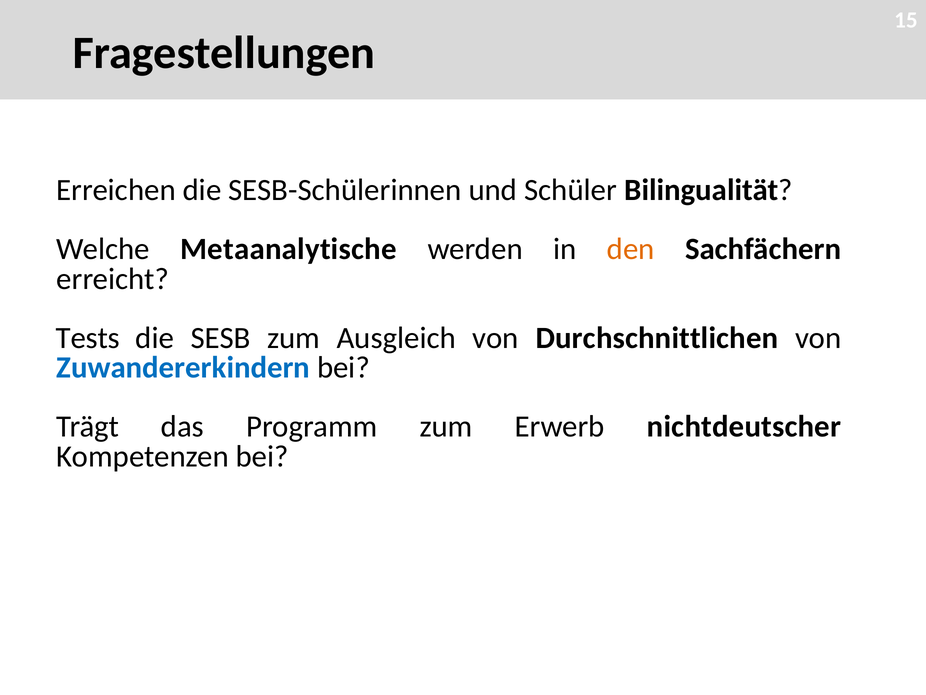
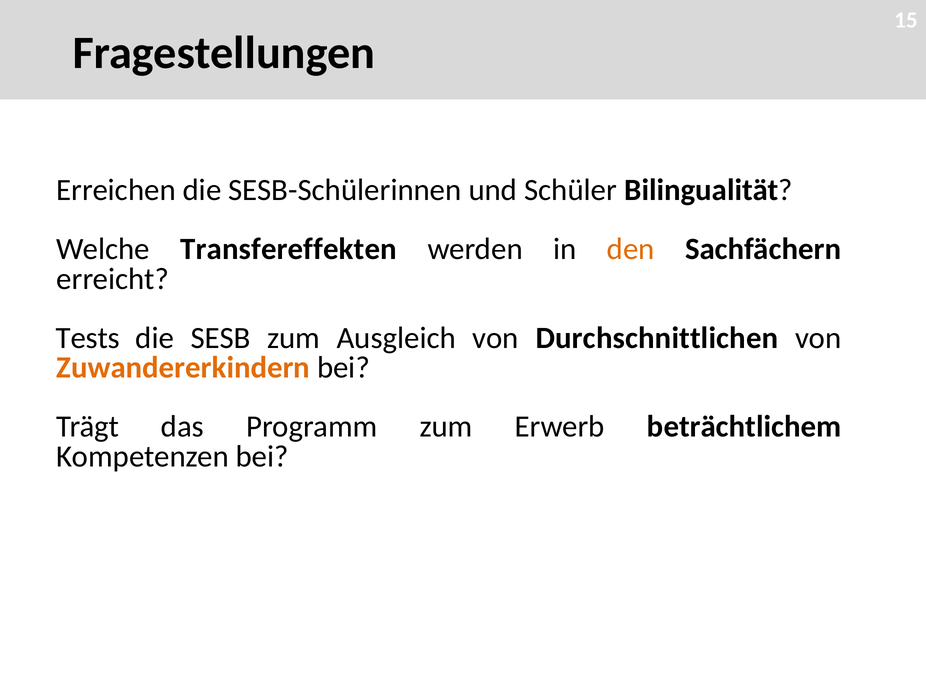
Metaanalytische: Metaanalytische -> Transfereffekten
Zuwandererkindern colour: blue -> orange
nichtdeutscher: nichtdeutscher -> beträchtlichem
